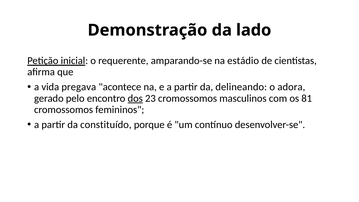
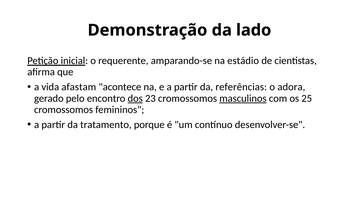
pregava: pregava -> afastam
delineando: delineando -> referências
masculinos underline: none -> present
81: 81 -> 25
constituído: constituído -> tratamento
